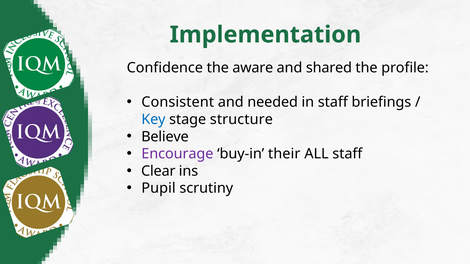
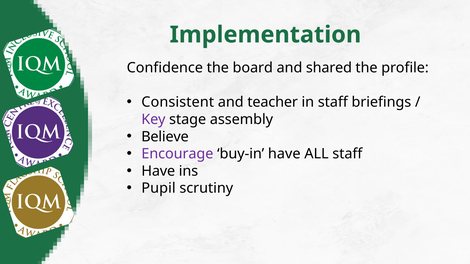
aware: aware -> board
needed: needed -> teacher
Key colour: blue -> purple
structure: structure -> assembly
buy-in their: their -> have
Clear at (158, 171): Clear -> Have
